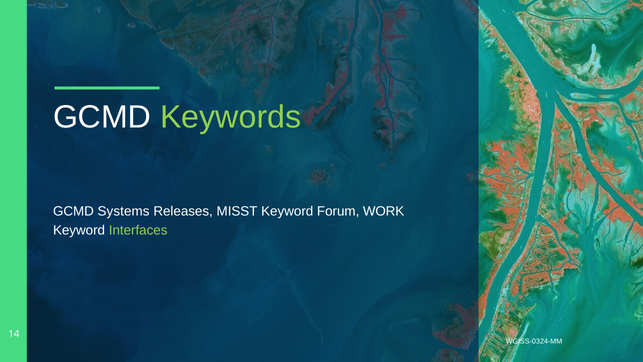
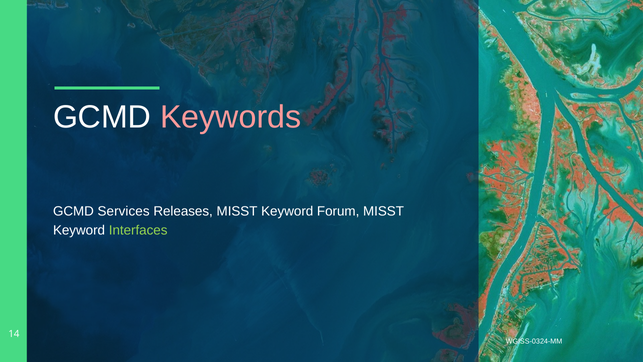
Keywords colour: light green -> pink
Systems: Systems -> Services
Forum WORK: WORK -> MISST
